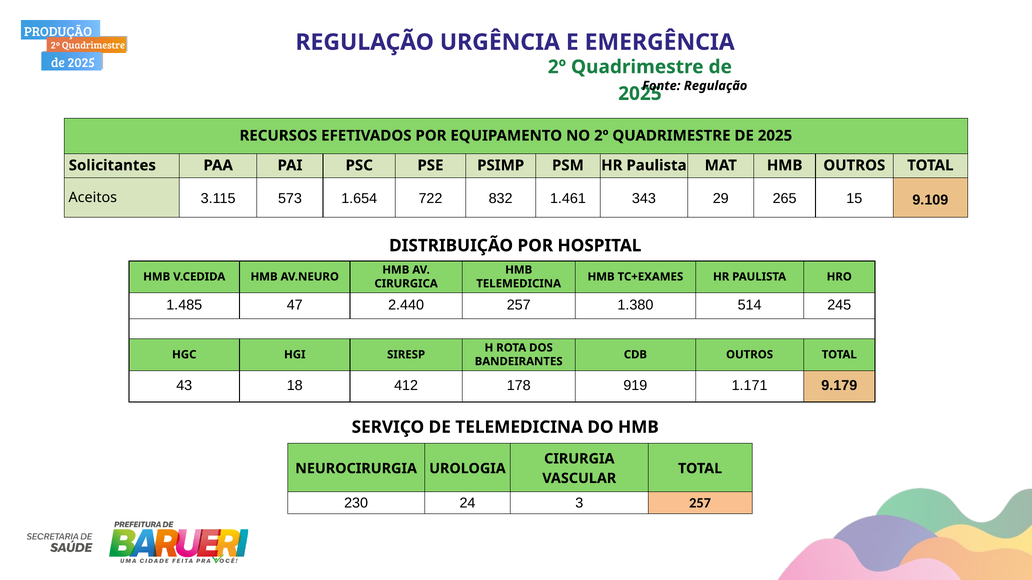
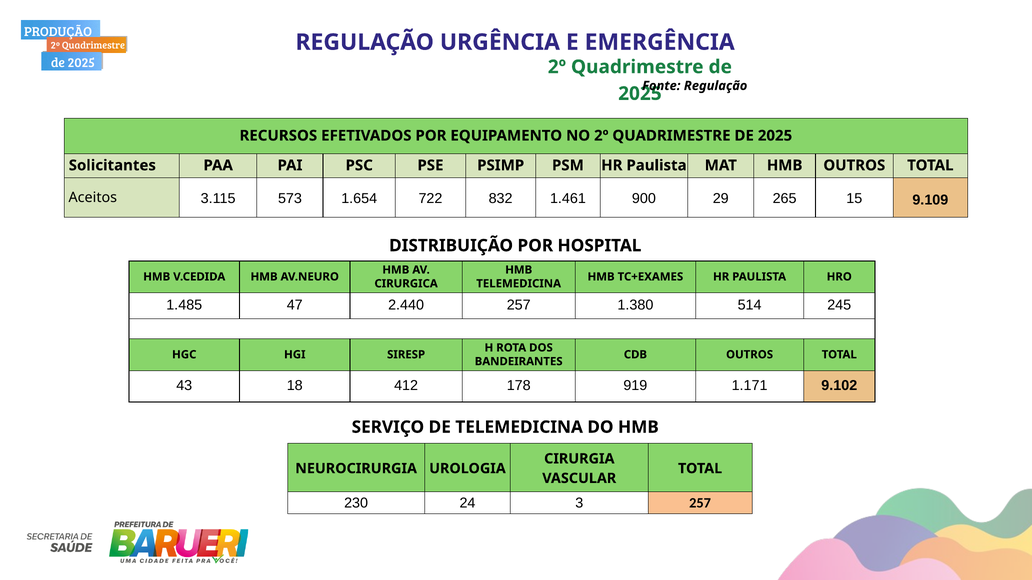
343: 343 -> 900
9.179: 9.179 -> 9.102
